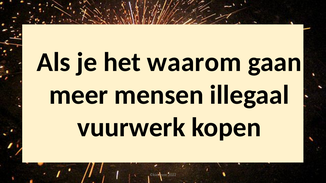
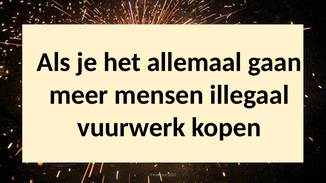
waarom: waarom -> allemaal
